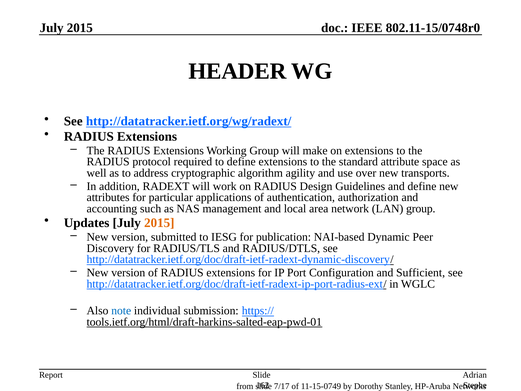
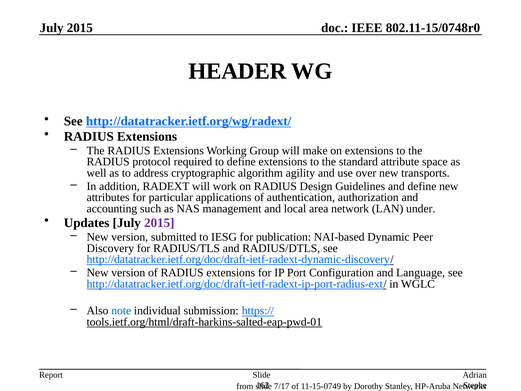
LAN group: group -> under
2015 at (159, 223) colour: orange -> purple
Sufficient: Sufficient -> Language
